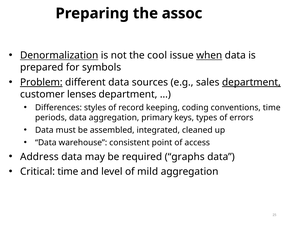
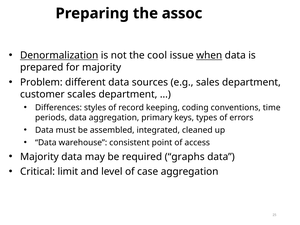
for symbols: symbols -> majority
Problem underline: present -> none
department at (251, 82) underline: present -> none
lenses: lenses -> scales
Address at (39, 157): Address -> Majority
Critical time: time -> limit
mild: mild -> case
